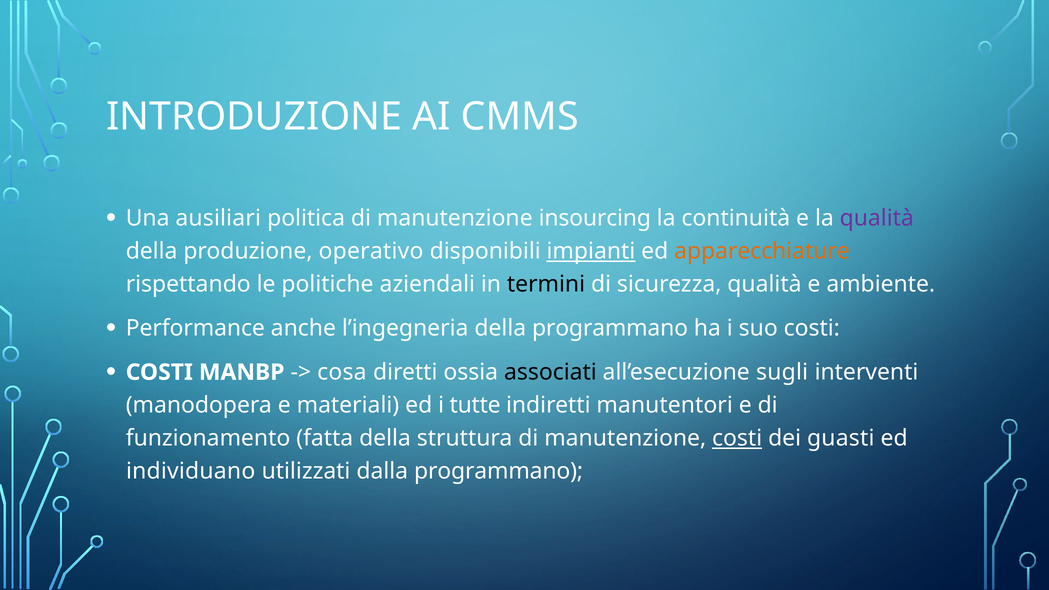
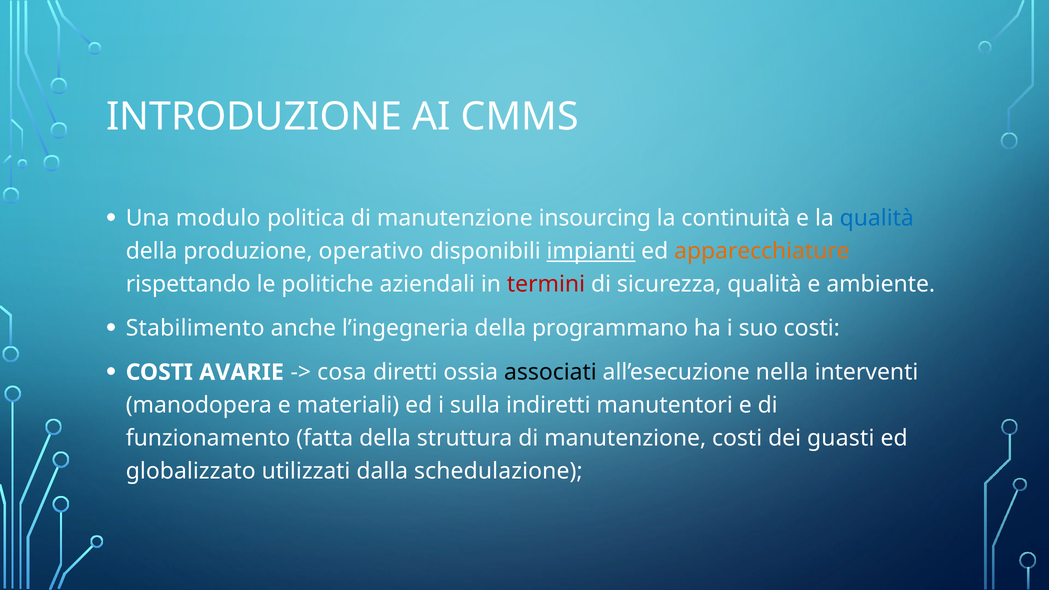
ausiliari: ausiliari -> modulo
qualità at (877, 218) colour: purple -> blue
termini colour: black -> red
Performance: Performance -> Stabilimento
MANBP: MANBP -> AVARIE
sugli: sugli -> nella
tutte: tutte -> sulla
costi at (737, 438) underline: present -> none
individuano: individuano -> globalizzato
dalla programmano: programmano -> schedulazione
